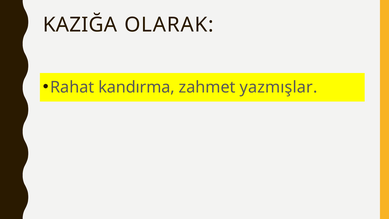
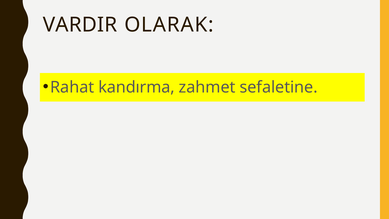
KAZIĞA: KAZIĞA -> VARDIR
yazmışlar: yazmışlar -> sefaletine
